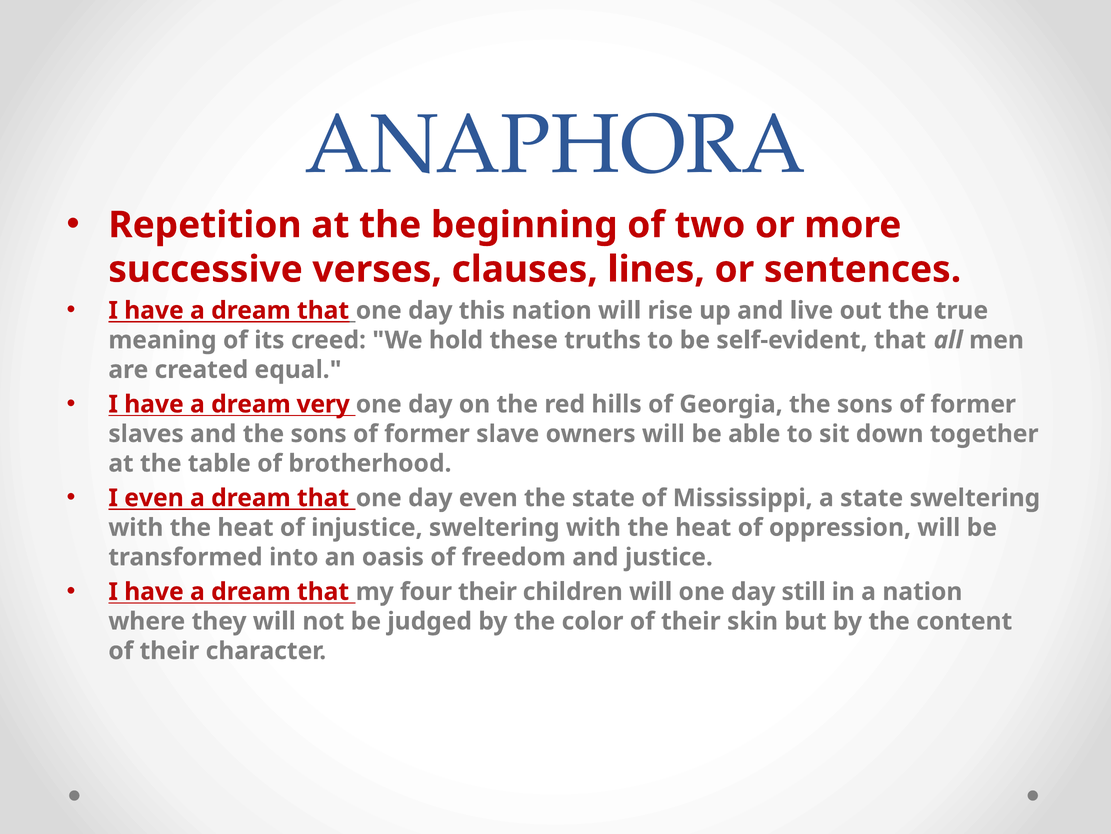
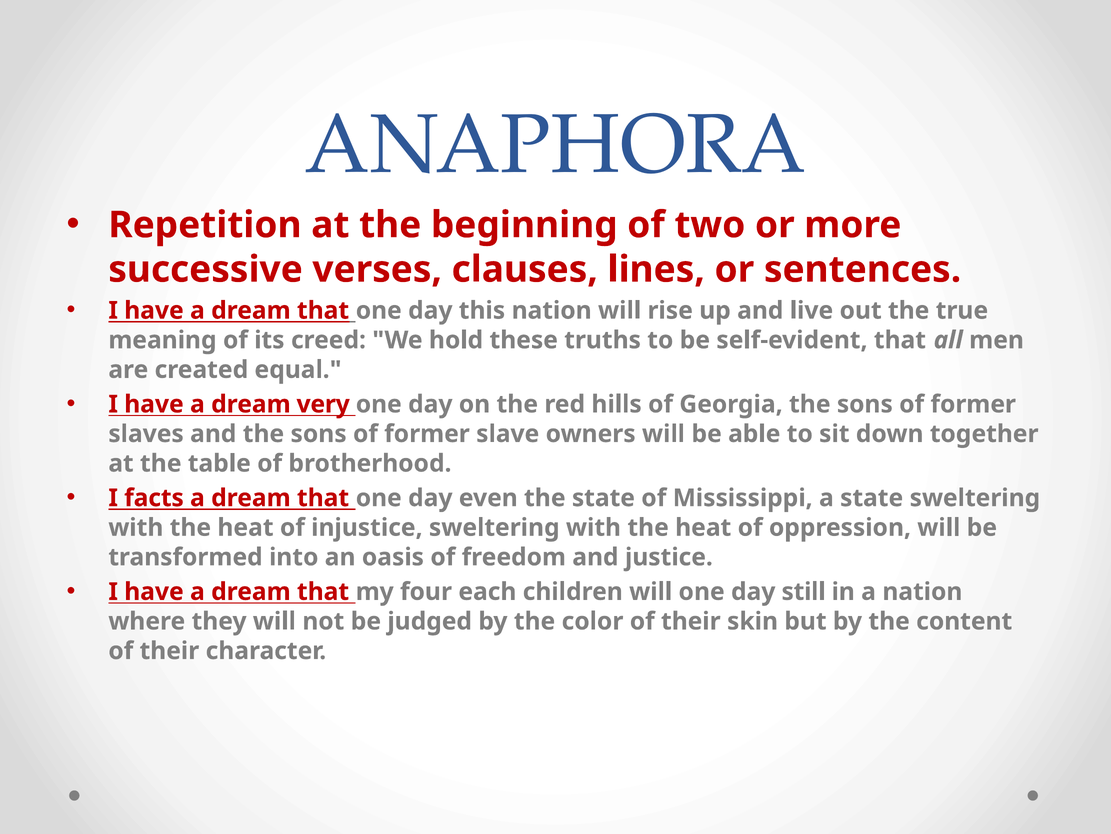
I even: even -> facts
four their: their -> each
